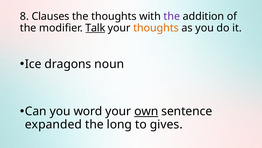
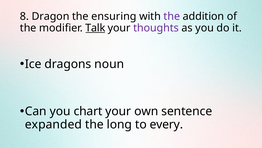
Clauses: Clauses -> Dragon
the thoughts: thoughts -> ensuring
thoughts at (156, 28) colour: orange -> purple
word: word -> chart
own underline: present -> none
gives: gives -> every
